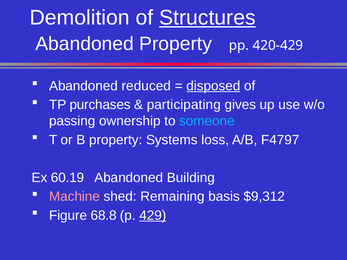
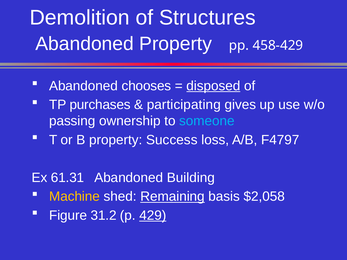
Structures underline: present -> none
420-429: 420-429 -> 458-429
reduced: reduced -> chooses
Systems: Systems -> Success
60.19: 60.19 -> 61.31
Machine colour: pink -> yellow
Remaining underline: none -> present
$9,312: $9,312 -> $2,058
68.8: 68.8 -> 31.2
